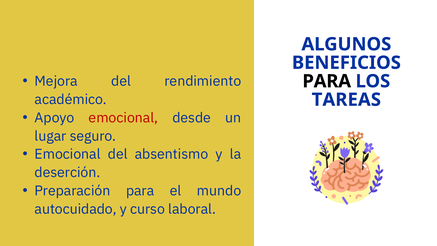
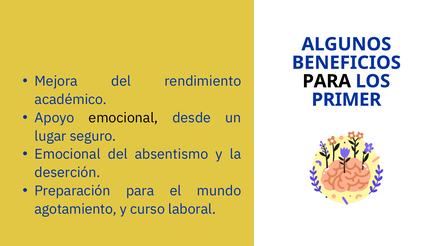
TAREAS: TAREAS -> PRIMER
emocional at (123, 118) colour: red -> black
autocuidado: autocuidado -> agotamiento
